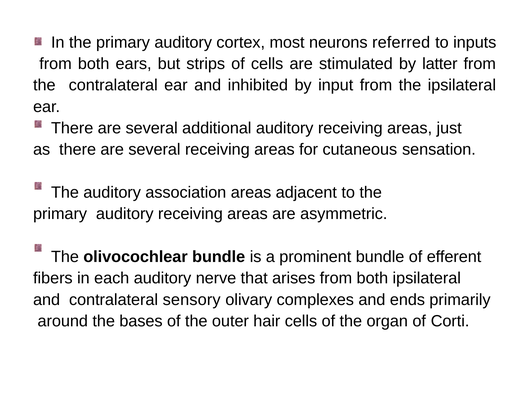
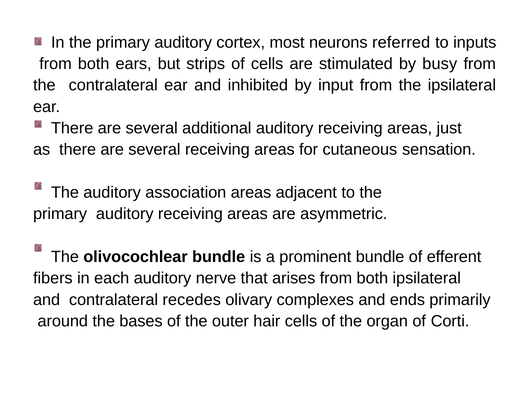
latter: latter -> busy
sensory: sensory -> recedes
